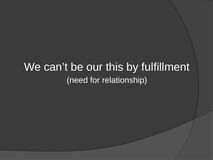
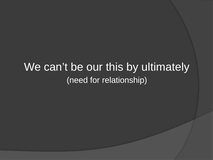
fulfillment: fulfillment -> ultimately
